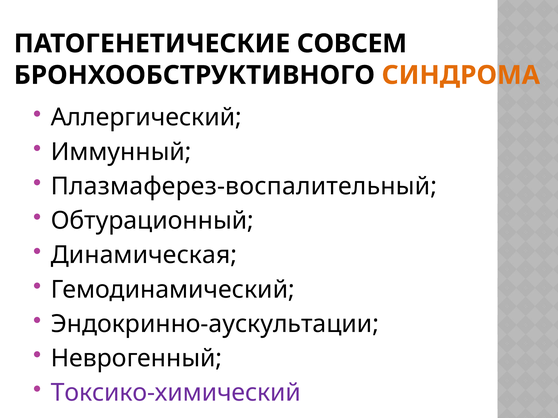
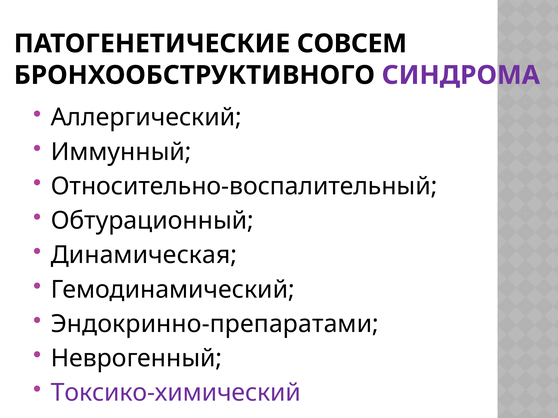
СИНДРОМА colour: orange -> purple
Плазмаферез-воспалительный: Плазмаферез-воспалительный -> Относительно-воспалительный
Эндокринно-аускультации: Эндокринно-аускультации -> Эндокринно-препаратами
